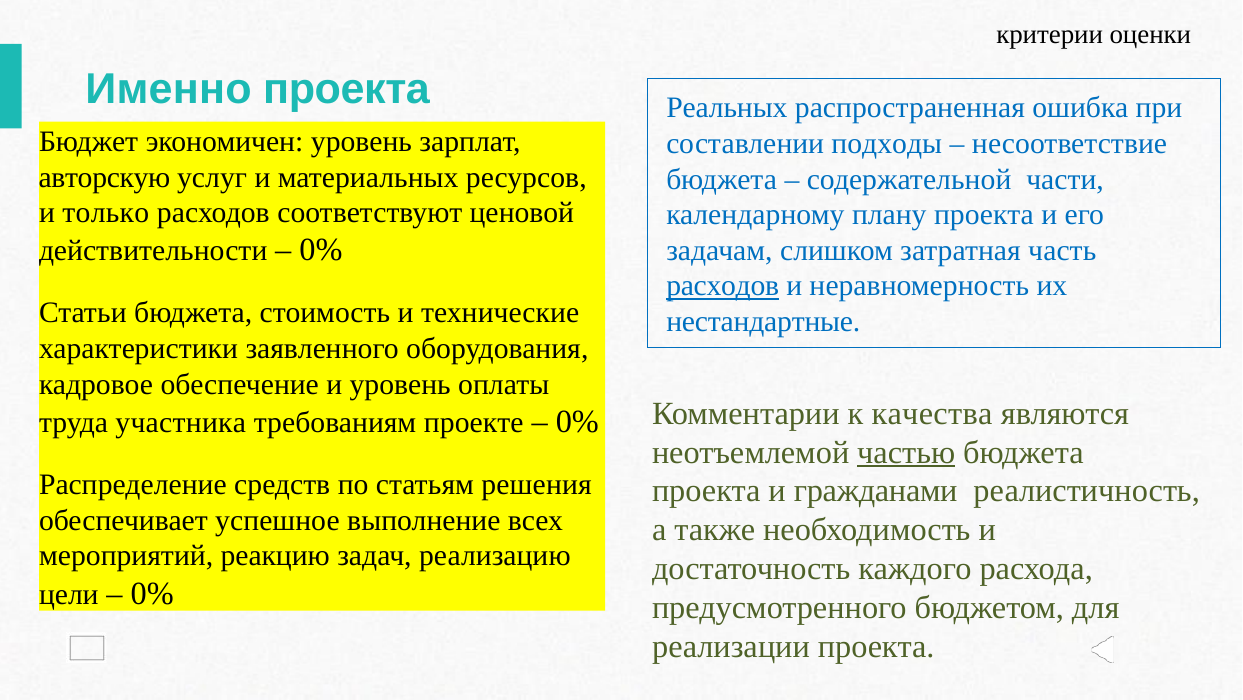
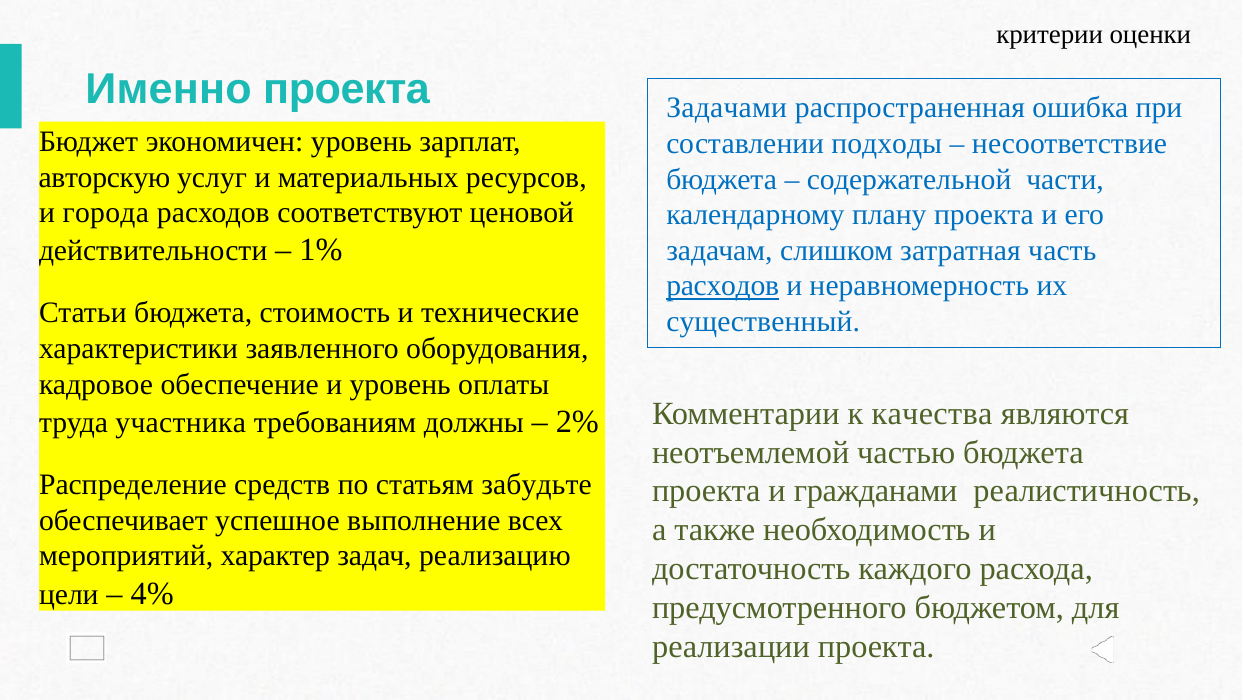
Реальных: Реальных -> Задачами
только: только -> города
0% at (321, 250): 0% -> 1%
нестандартные: нестандартные -> существенный
проекте: проекте -> должны
0% at (577, 422): 0% -> 2%
частью underline: present -> none
решения: решения -> забудьте
реакцию: реакцию -> характер
0% at (152, 593): 0% -> 4%
